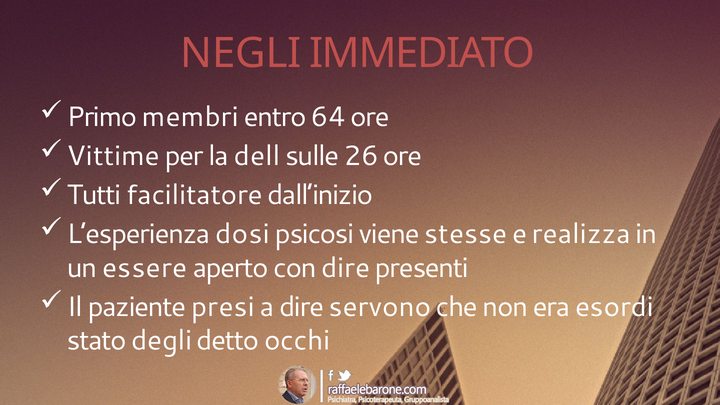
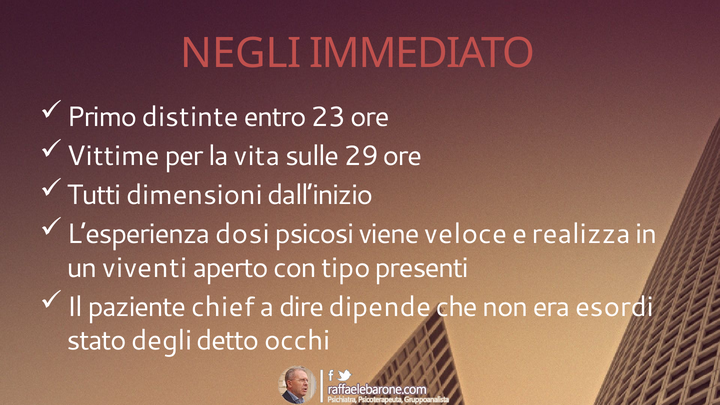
membri: membri -> distinte
64: 64 -> 23
dell: dell -> vita
26: 26 -> 29
facilitatore: facilitatore -> dimensioni
stesse: stesse -> veloce
essere: essere -> viventi
con dire: dire -> tipo
presi: presi -> chief
servono: servono -> dipende
